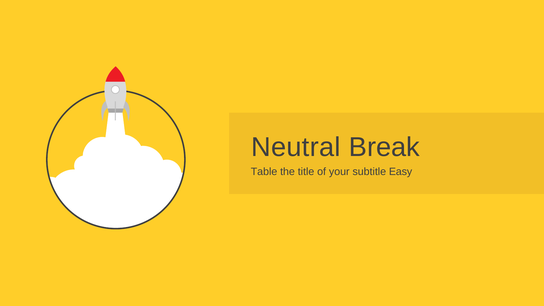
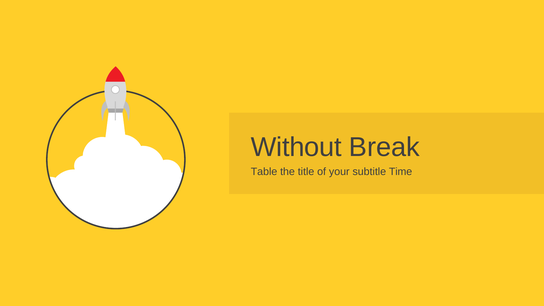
Neutral: Neutral -> Without
Easy: Easy -> Time
